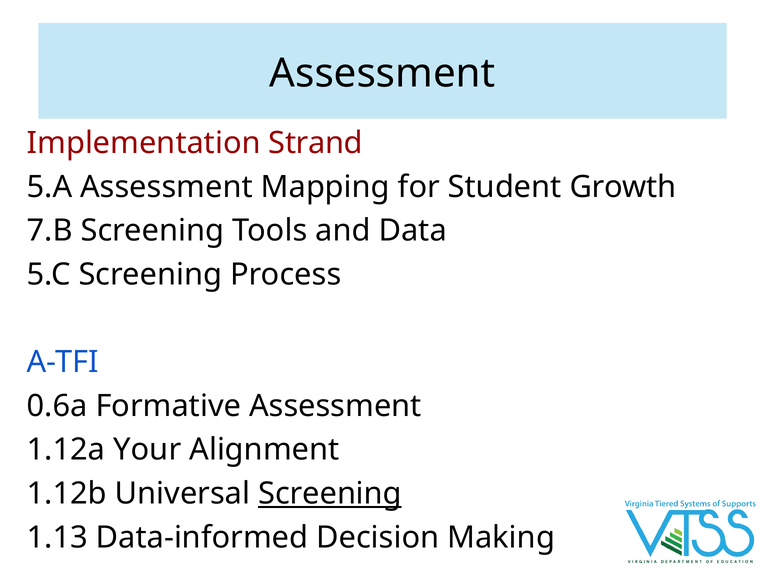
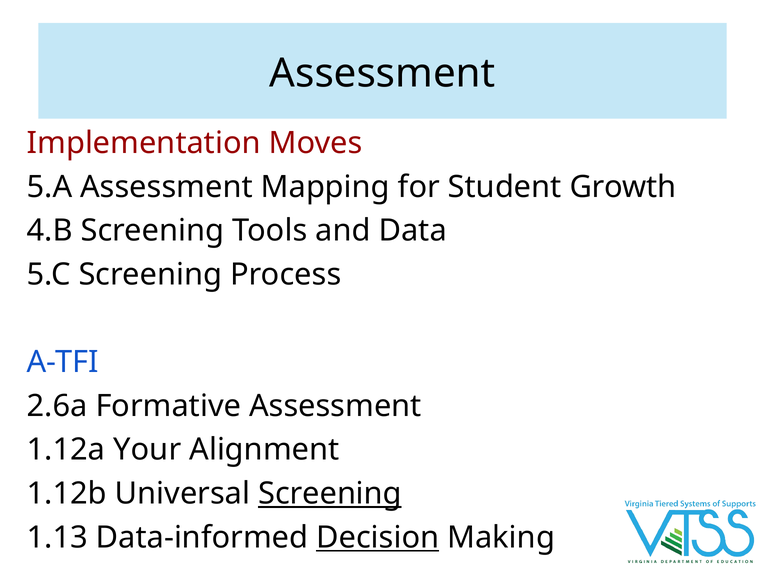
Strand: Strand -> Moves
7.B: 7.B -> 4.B
0.6a: 0.6a -> 2.6a
Decision underline: none -> present
